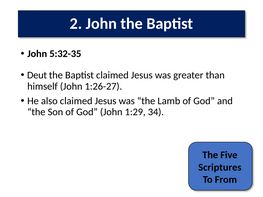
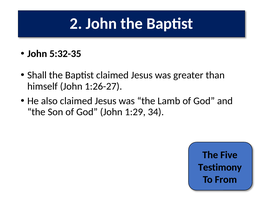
Deut: Deut -> Shall
Scriptures: Scriptures -> Testimony
